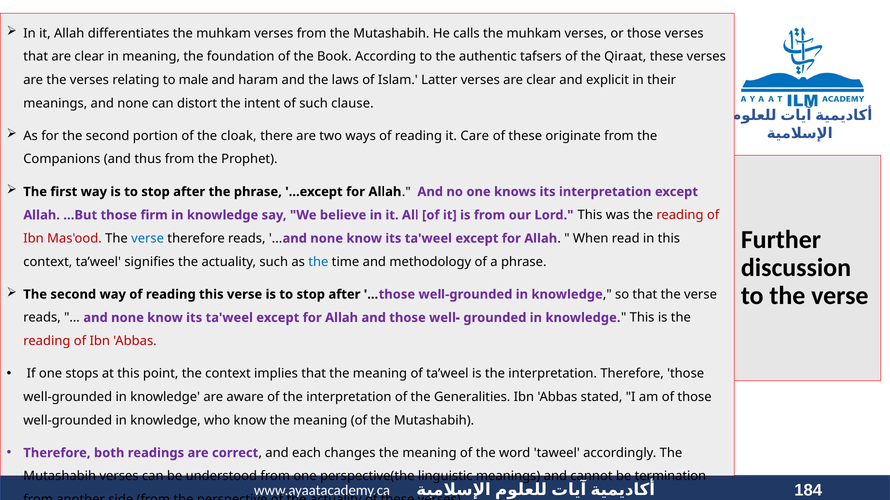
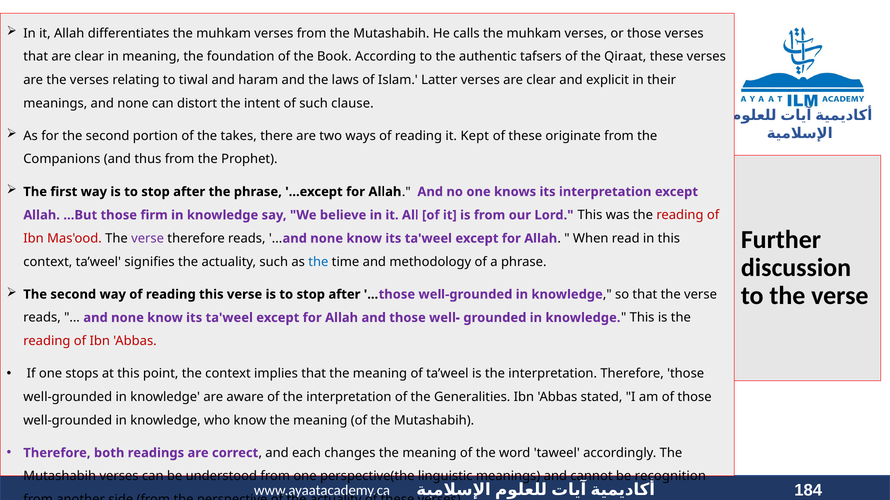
male: male -> tiwal
cloak: cloak -> takes
Care: Care -> Kept
verse at (148, 239) colour: blue -> purple
termination: termination -> recognition
